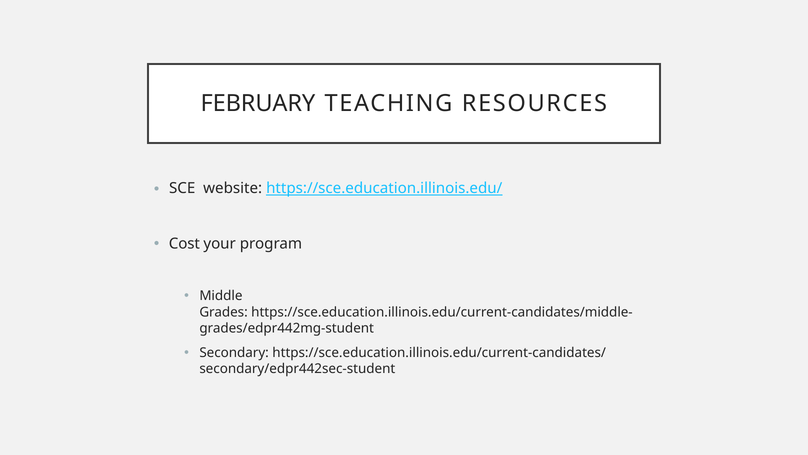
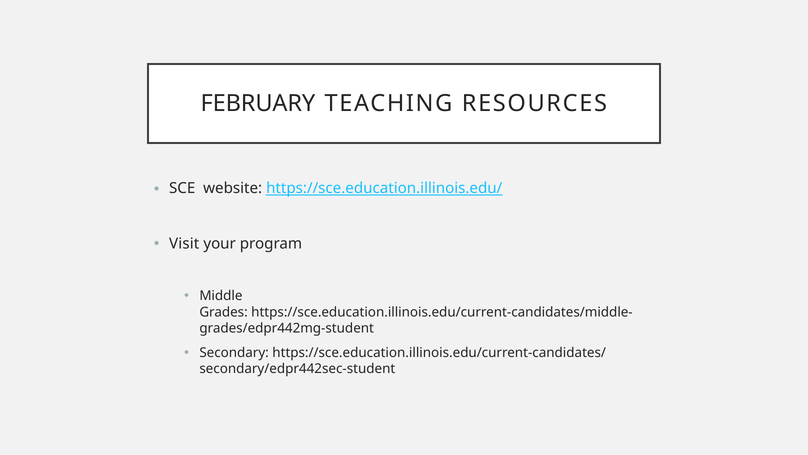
Cost: Cost -> Visit
